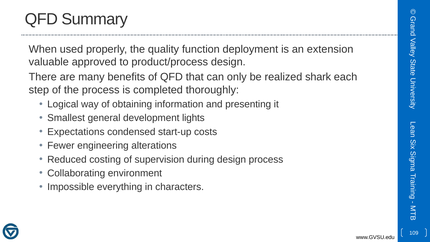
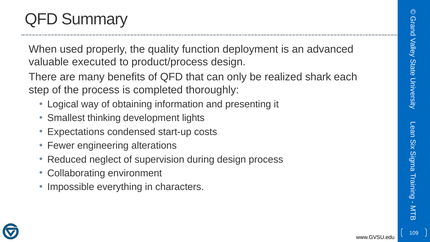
extension: extension -> advanced
approved: approved -> executed
general: general -> thinking
costing: costing -> neglect
